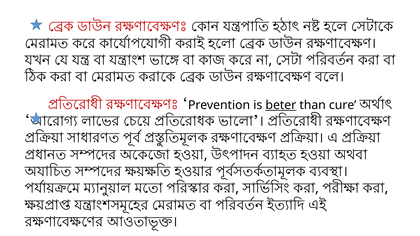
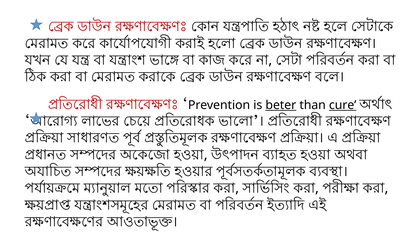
cure underline: none -> present
